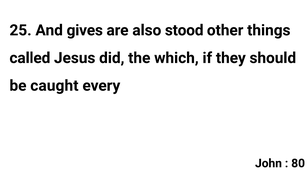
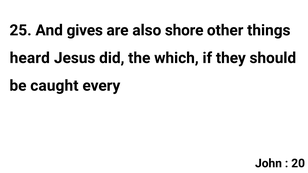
stood: stood -> shore
called: called -> heard
80: 80 -> 20
